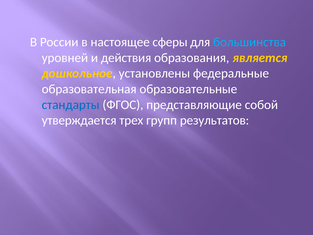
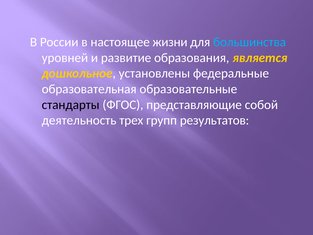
сферы: сферы -> жизни
действия: действия -> развитие
стандарты colour: blue -> black
утверждается: утверждается -> деятельность
